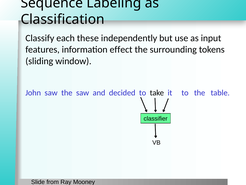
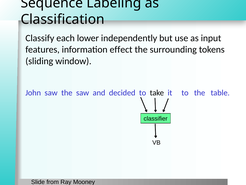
these: these -> lower
